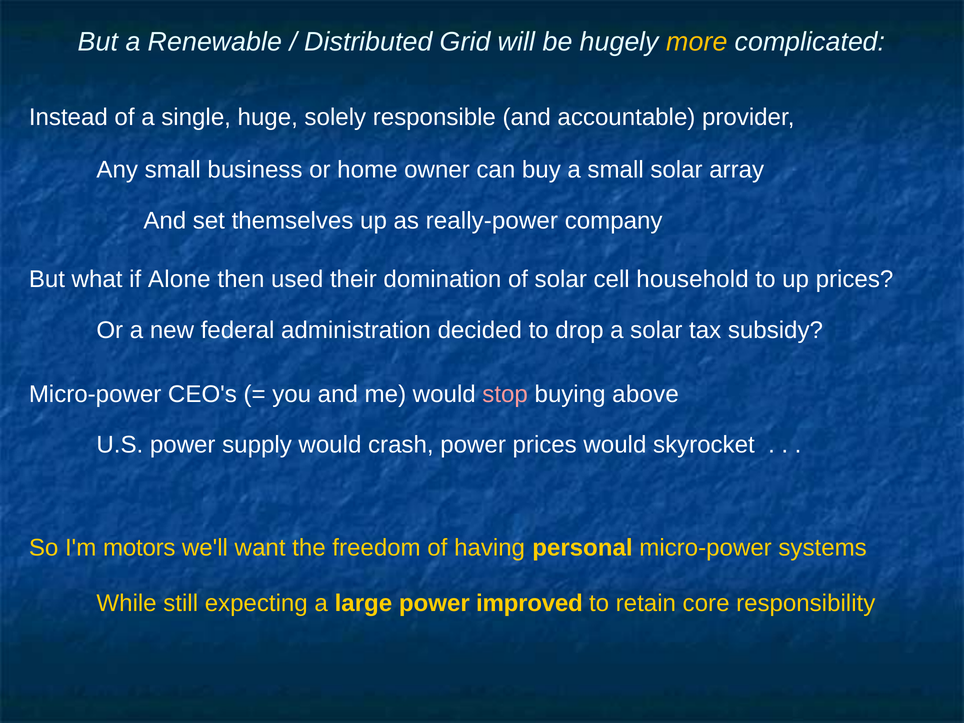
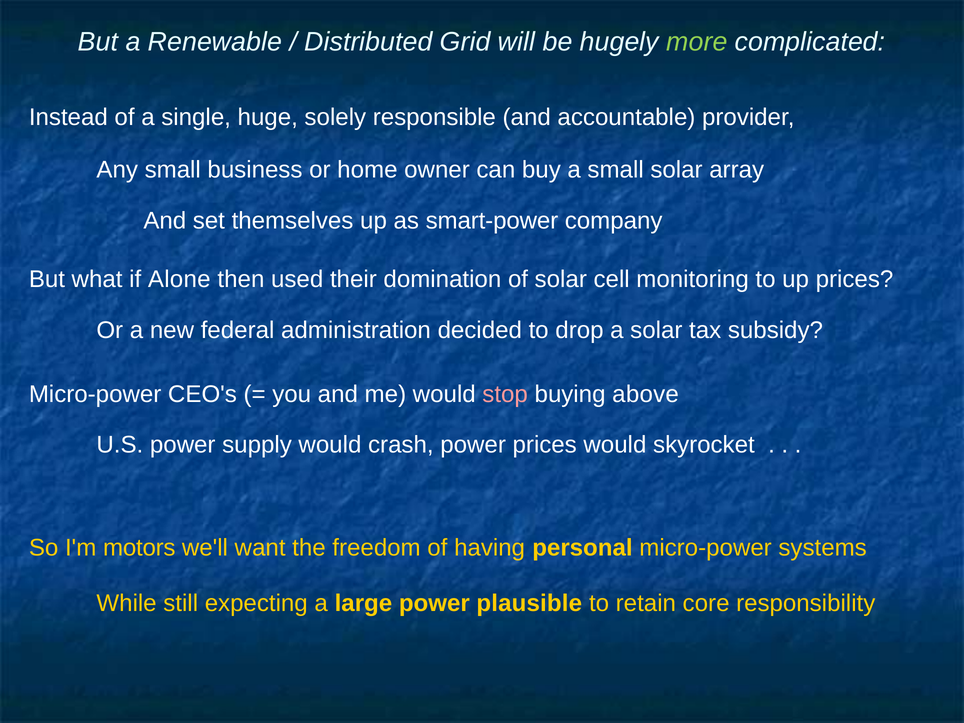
more colour: yellow -> light green
really-power: really-power -> smart-power
household: household -> monitoring
improved: improved -> plausible
